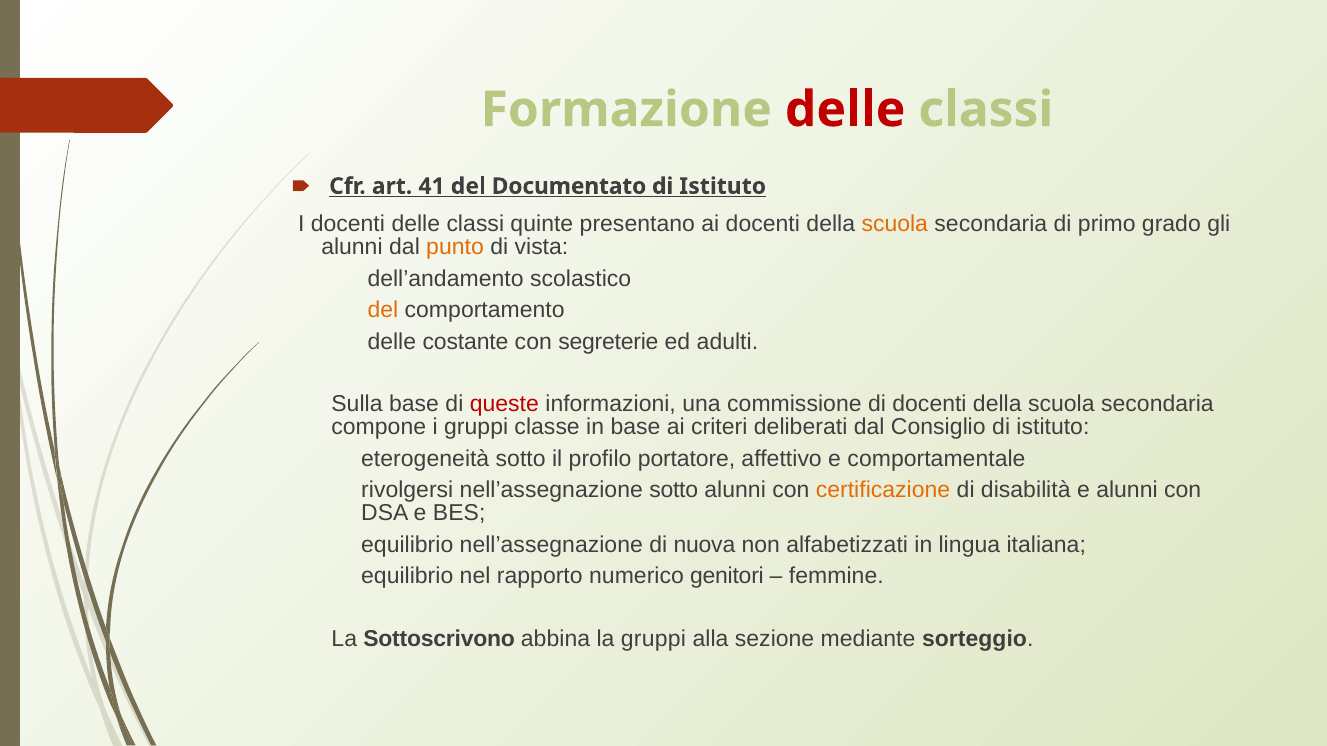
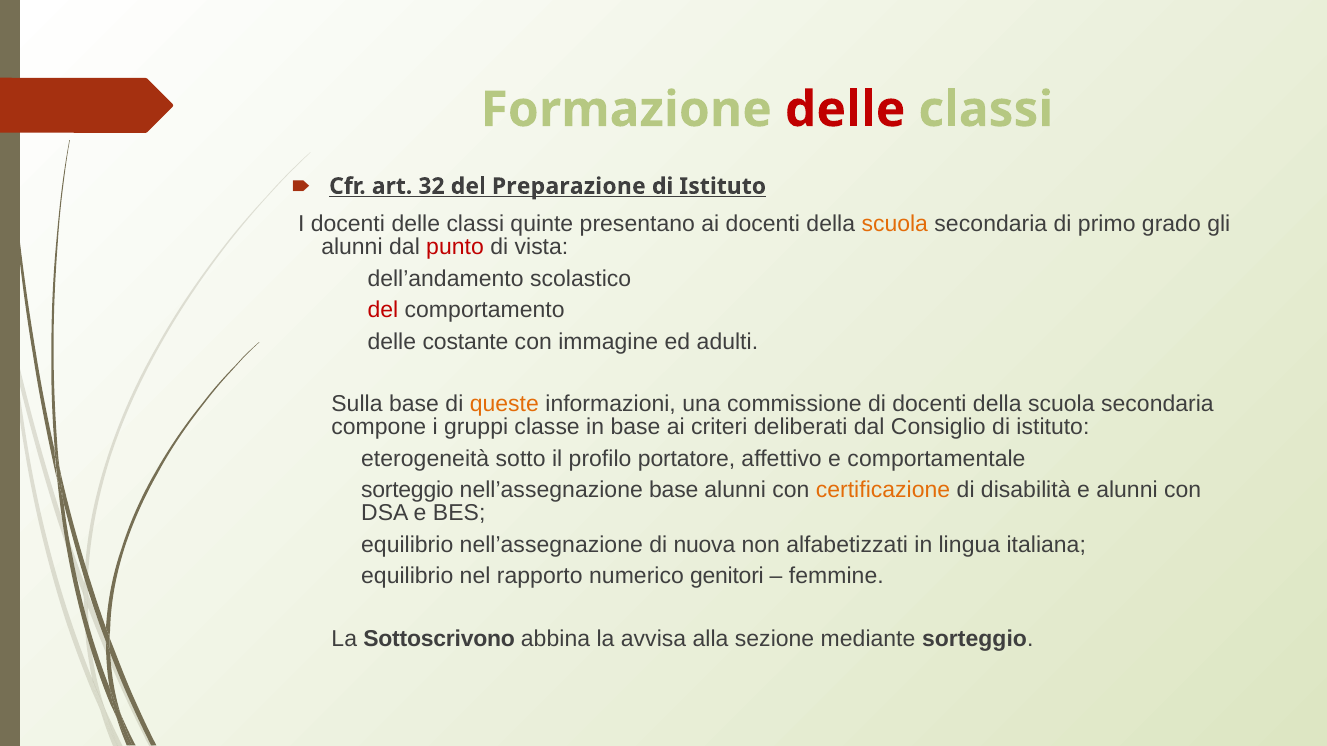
41: 41 -> 32
Documentato: Documentato -> Preparazione
punto colour: orange -> red
del at (383, 310) colour: orange -> red
segreterie: segreterie -> immagine
queste colour: red -> orange
rivolgersi at (407, 491): rivolgersi -> sorteggio
nell’assegnazione sotto: sotto -> base
la gruppi: gruppi -> avvisa
